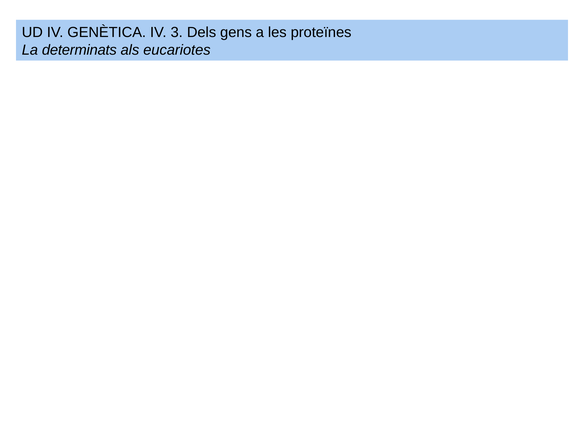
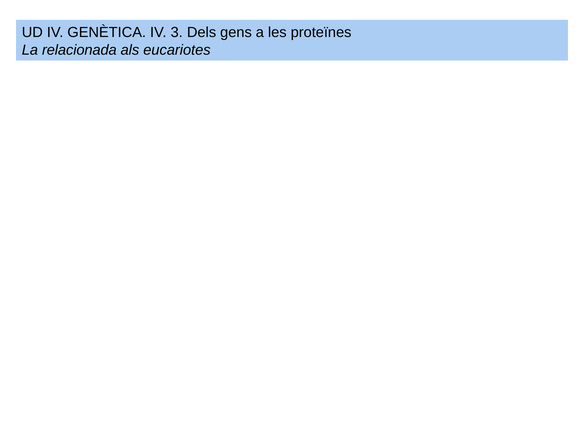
determinats: determinats -> relacionada
